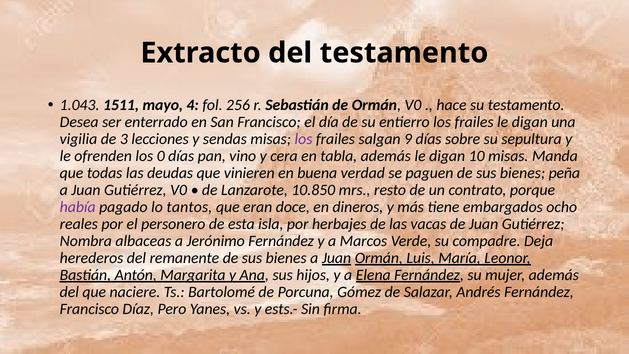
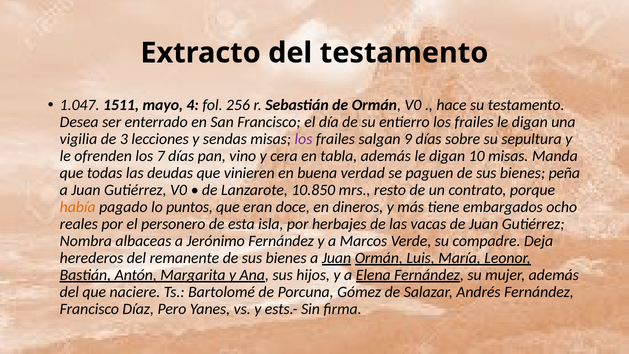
1.043: 1.043 -> 1.047
0: 0 -> 7
había colour: purple -> orange
tantos: tantos -> puntos
